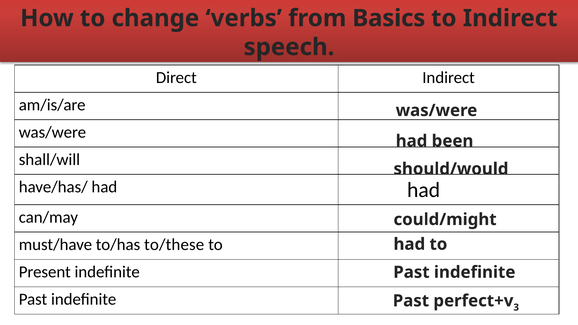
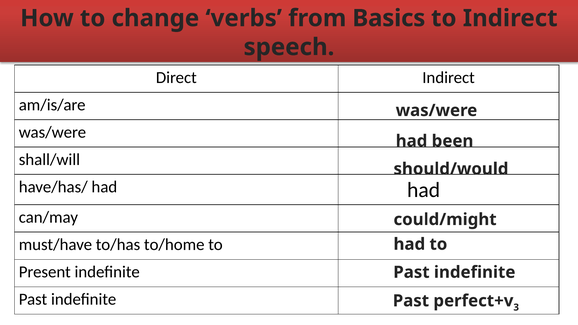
to/these: to/these -> to/home
